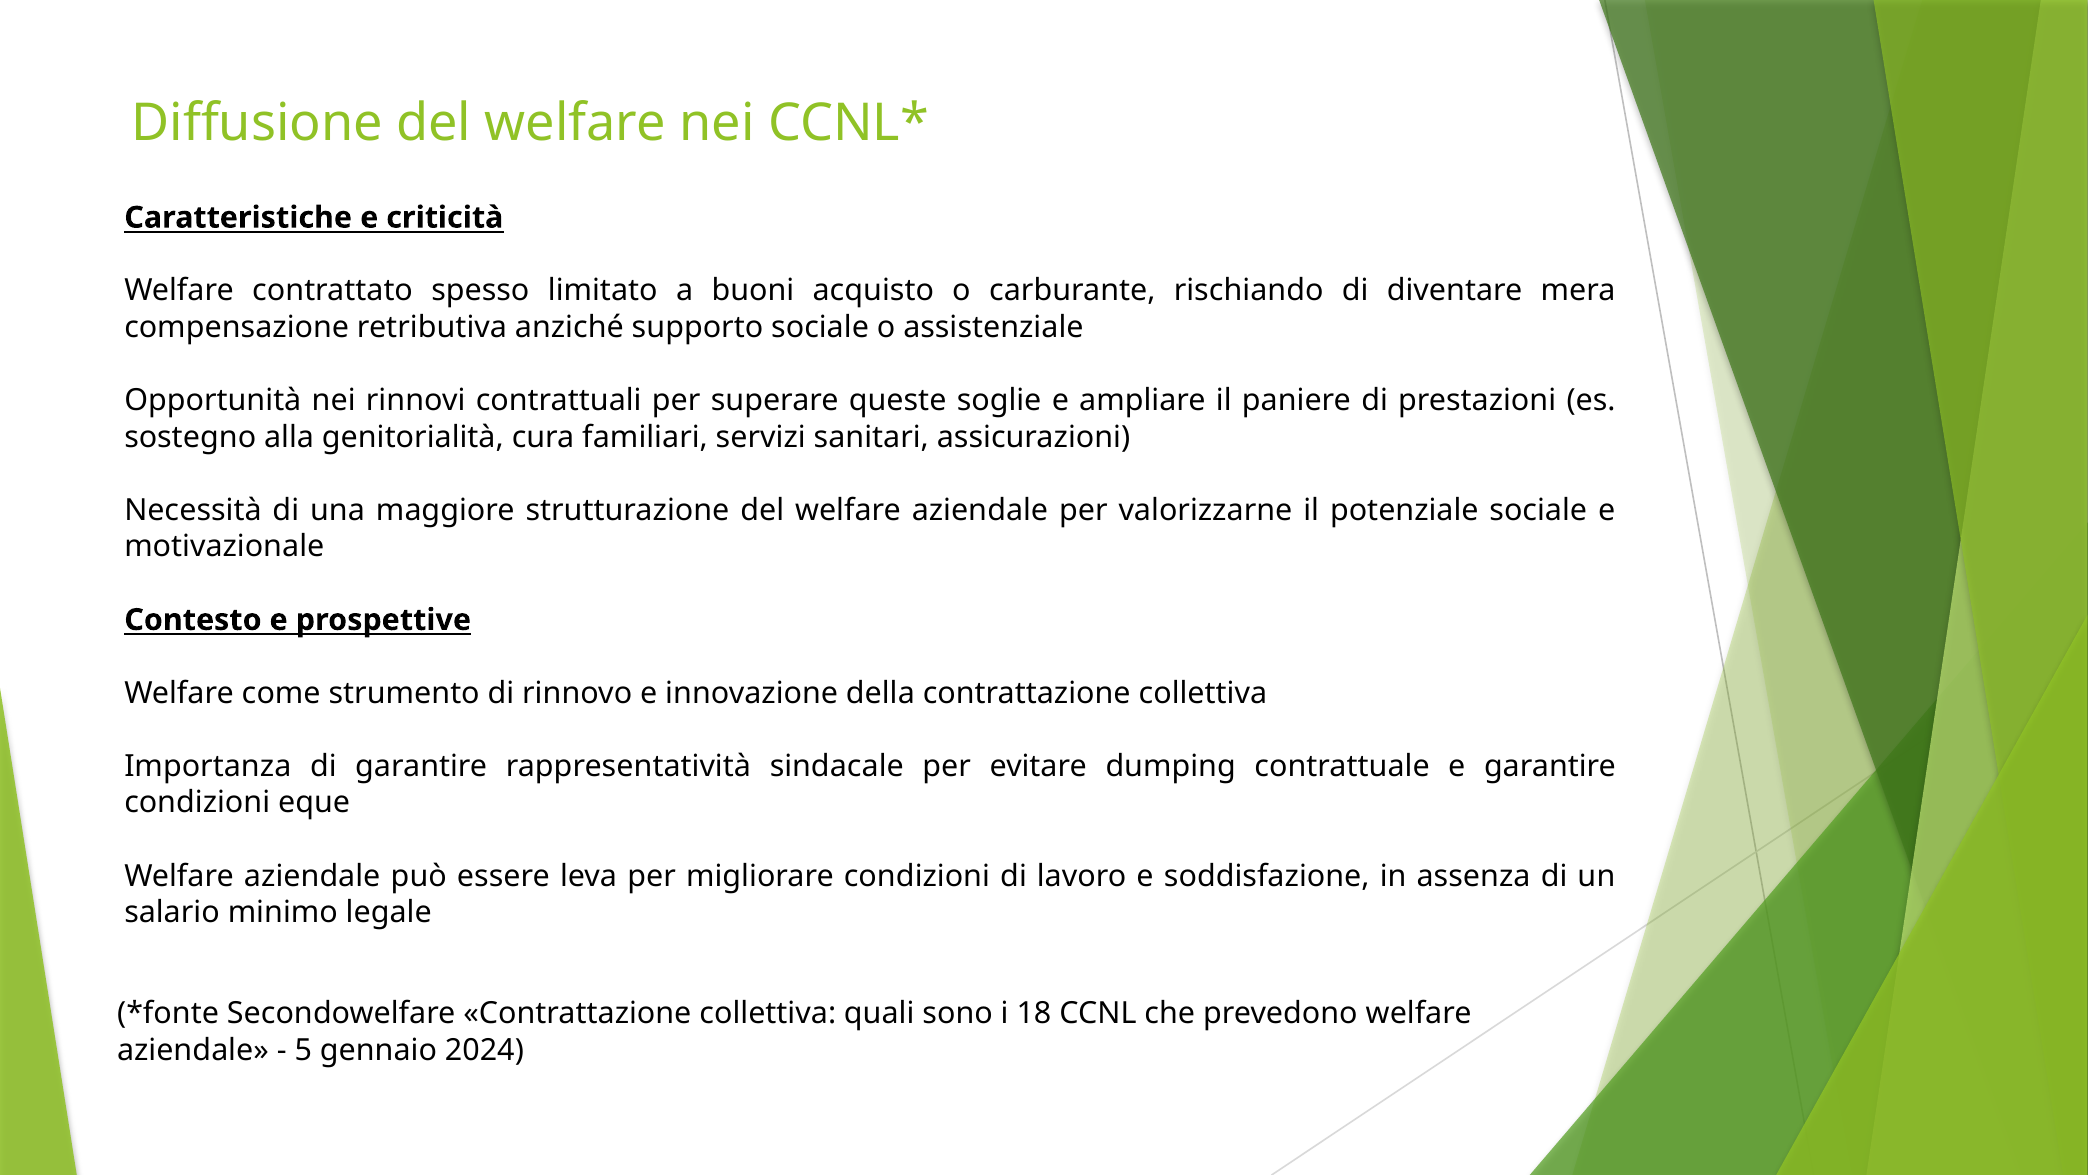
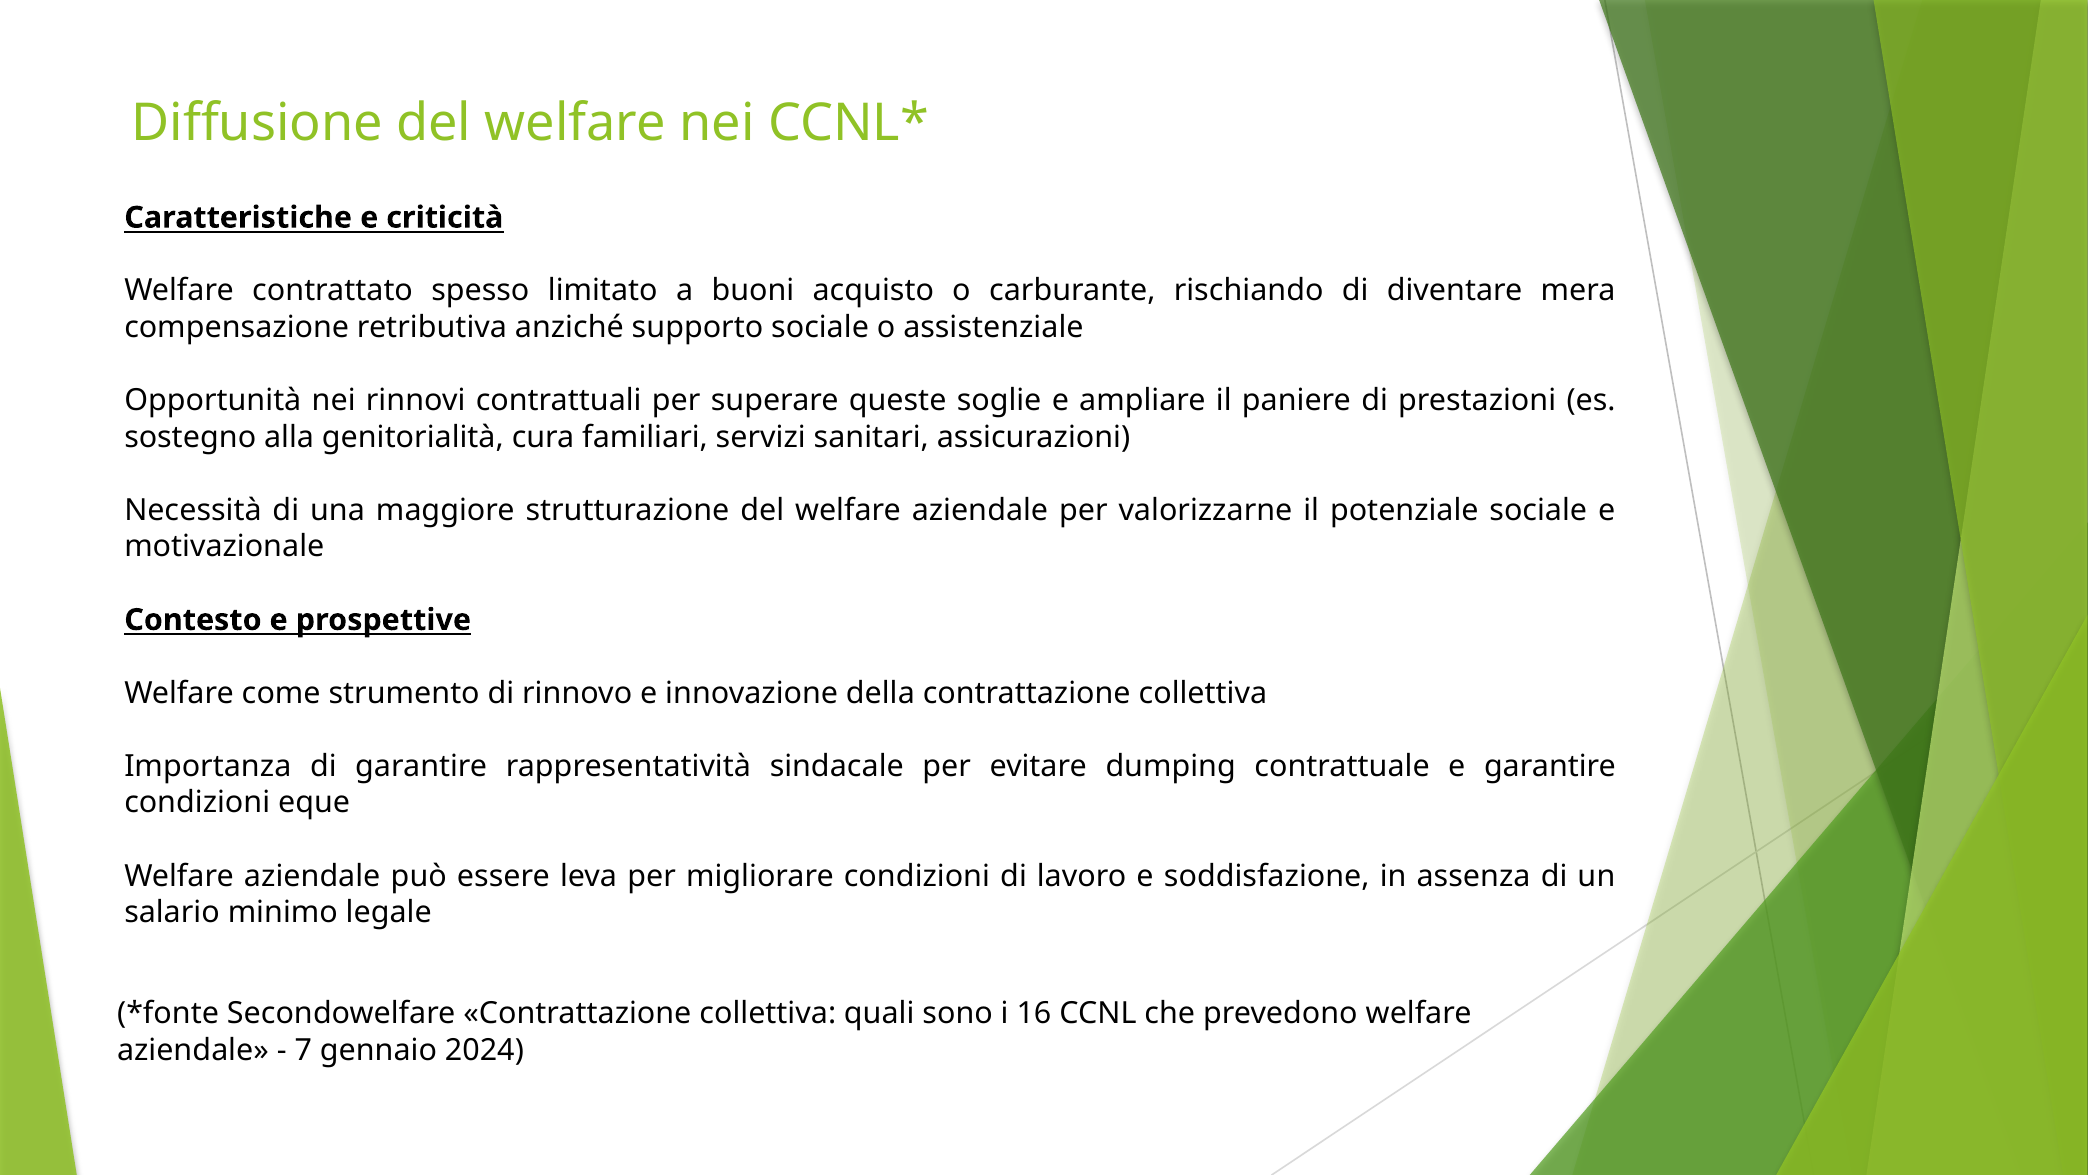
18: 18 -> 16
5: 5 -> 7
